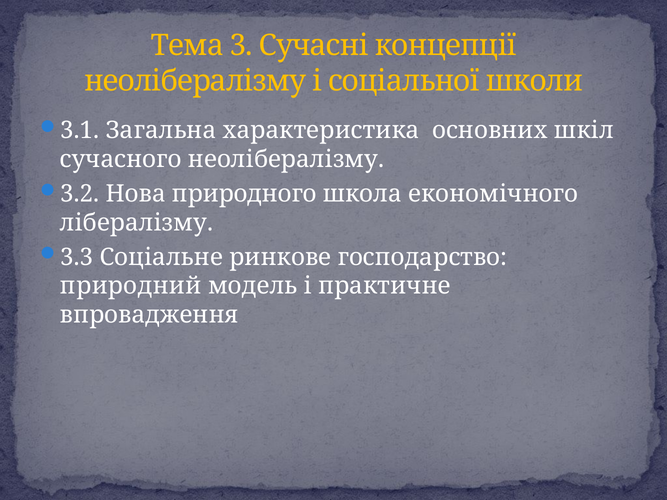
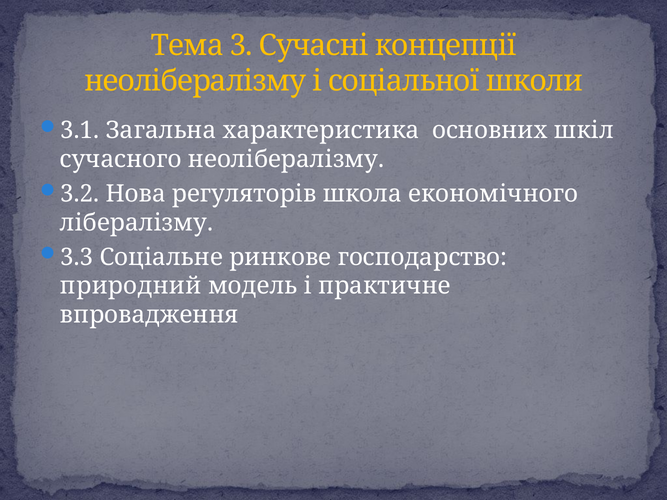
природного: природного -> регуляторів
